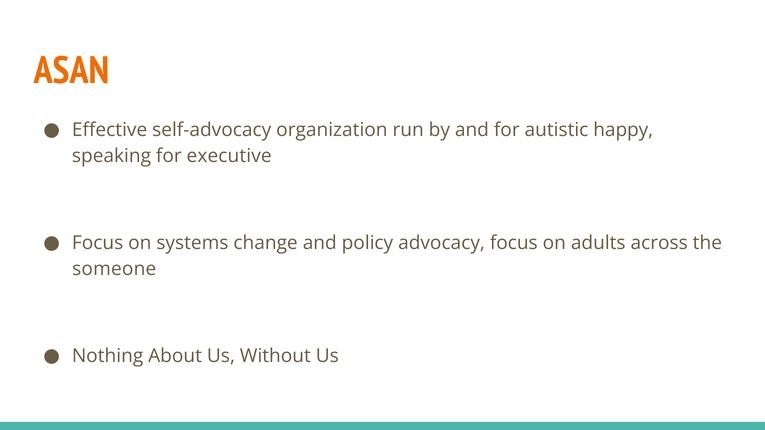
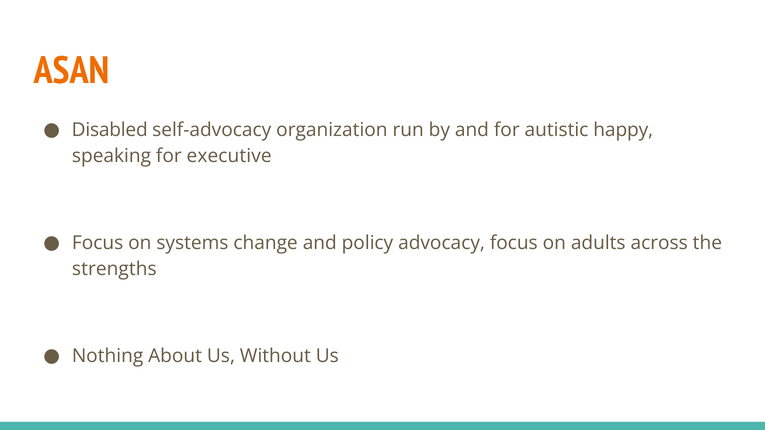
Effective: Effective -> Disabled
someone: someone -> strengths
